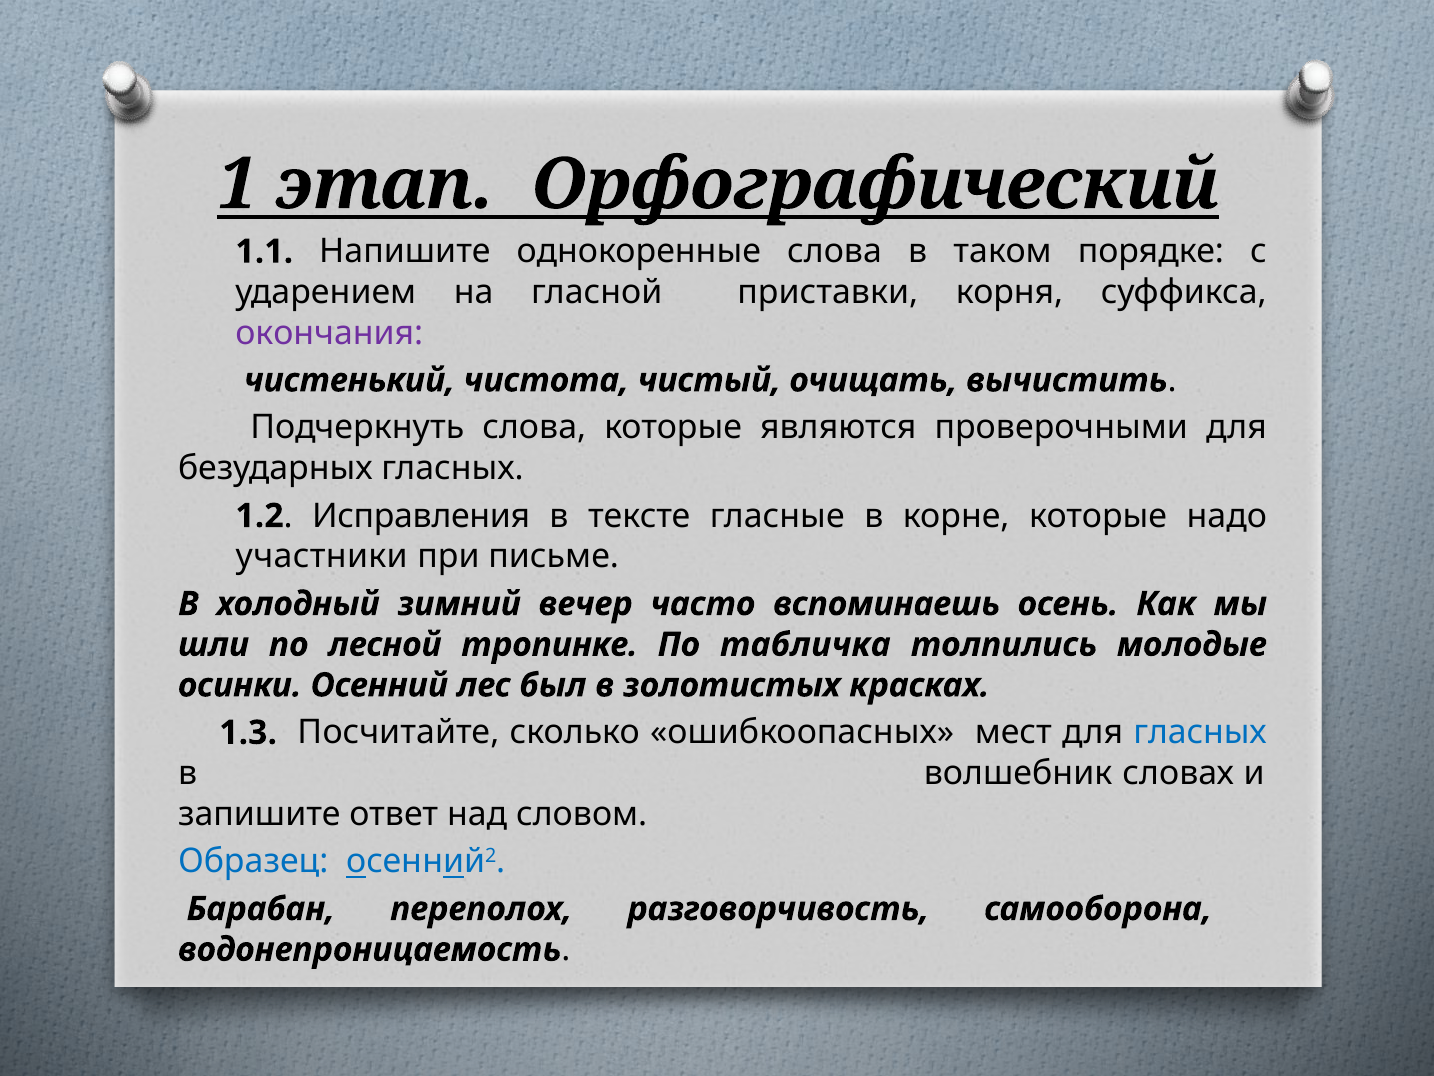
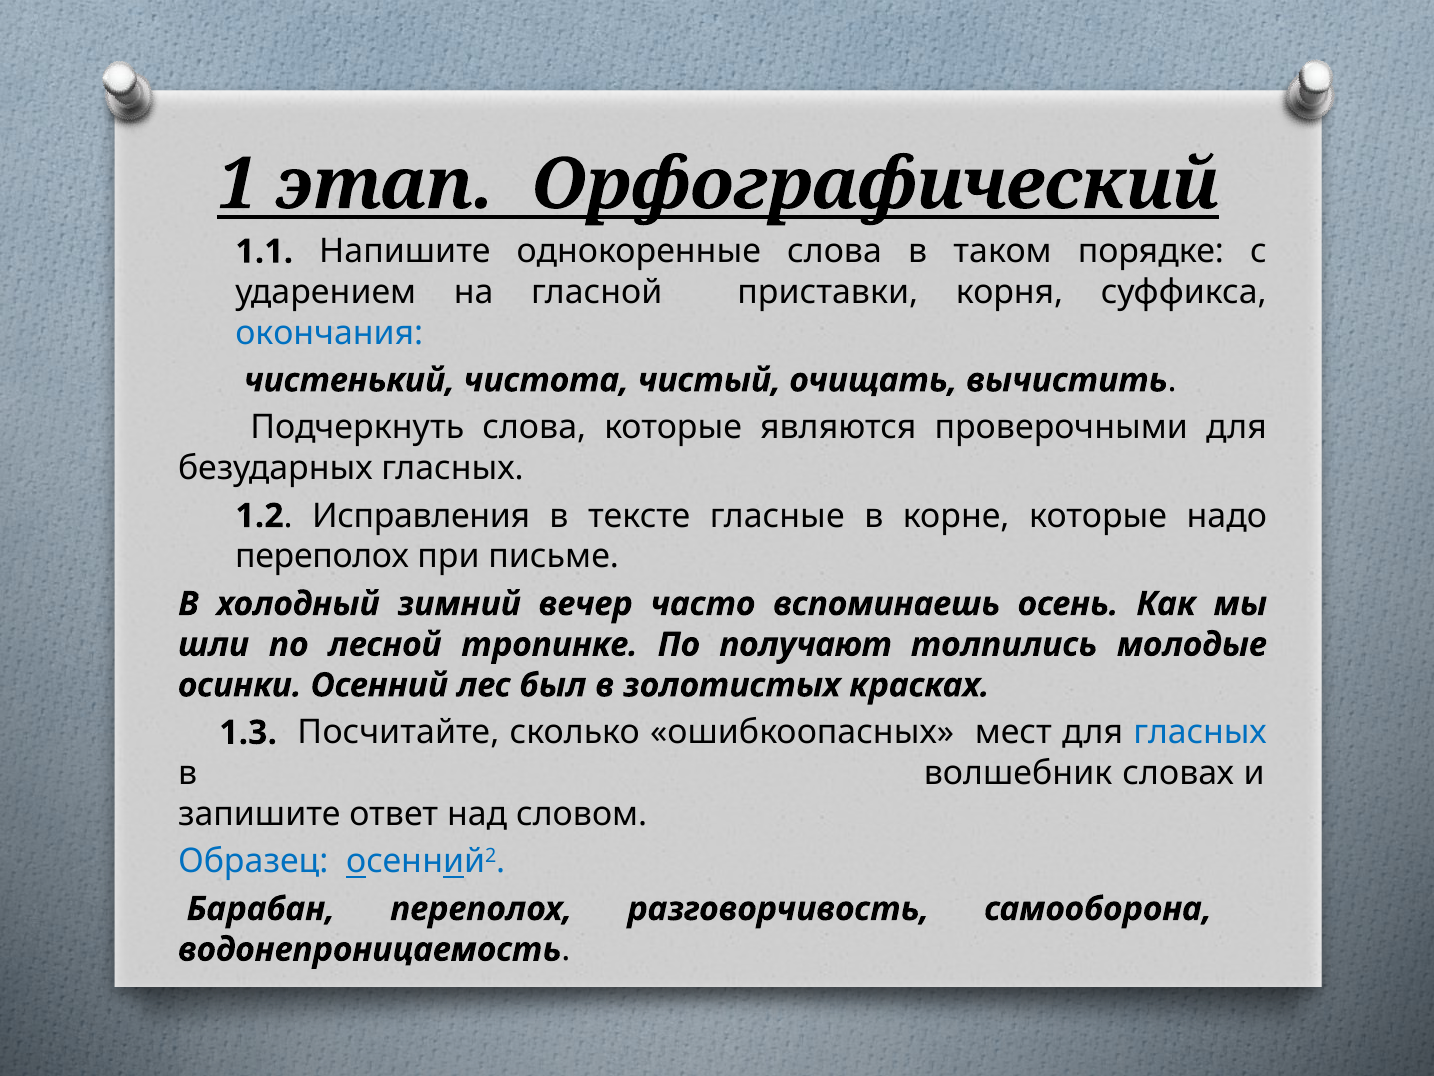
окончания colour: purple -> blue
участники at (322, 556): участники -> переполох
табличка: табличка -> получают
